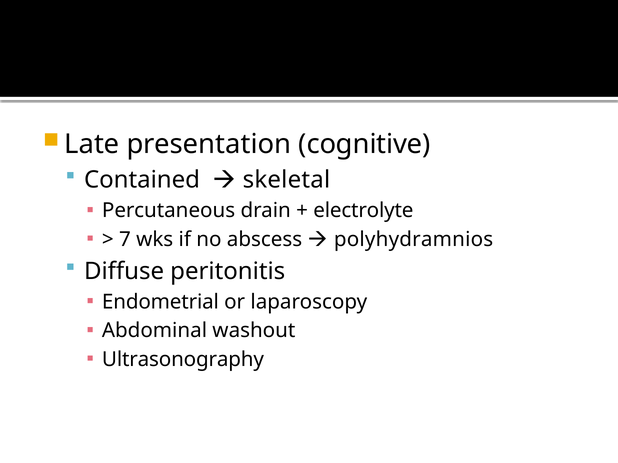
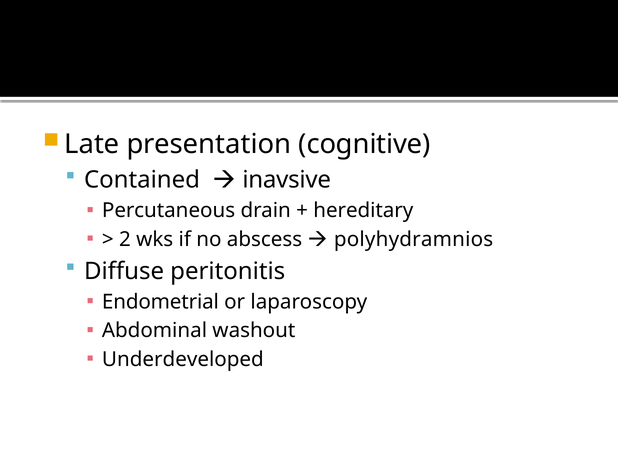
skeletal: skeletal -> inavsive
electrolyte: electrolyte -> hereditary
7: 7 -> 2
Ultrasonography: Ultrasonography -> Underdeveloped
